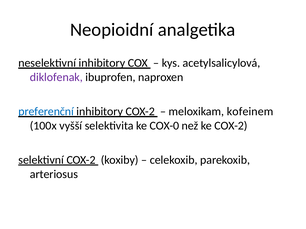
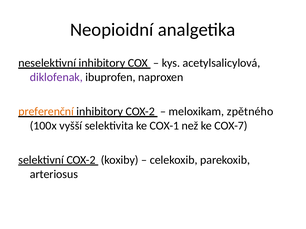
preferenční colour: blue -> orange
kofeinem: kofeinem -> zpětného
COX-0: COX-0 -> COX-1
ke COX-2: COX-2 -> COX-7
